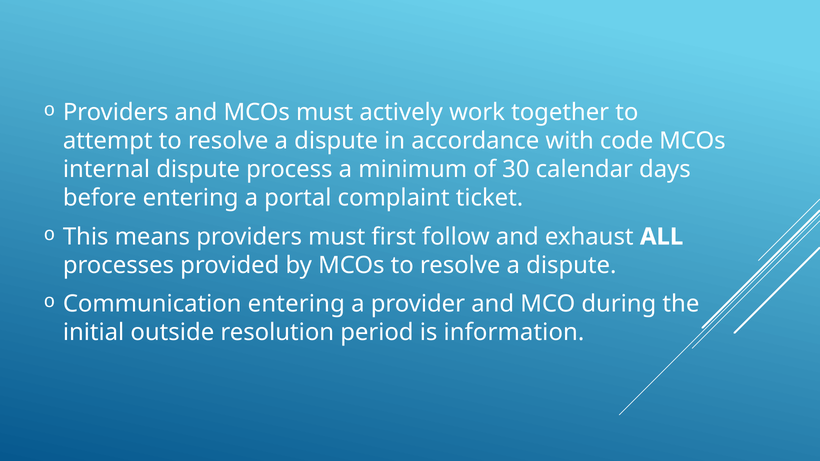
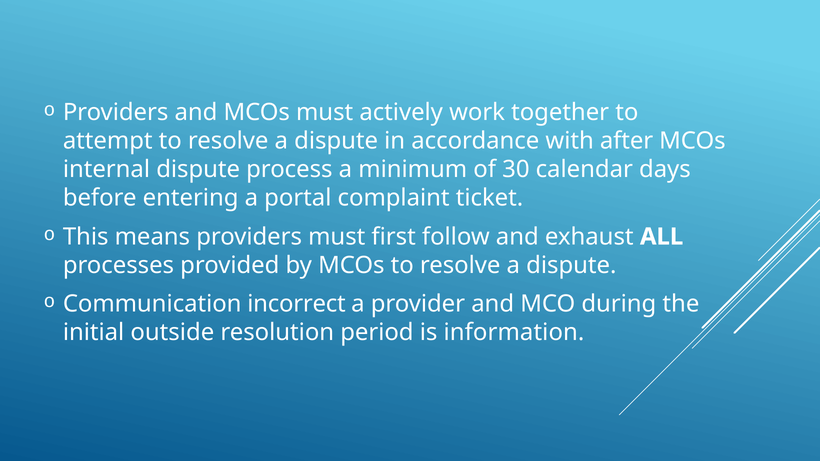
code: code -> after
Communication entering: entering -> incorrect
